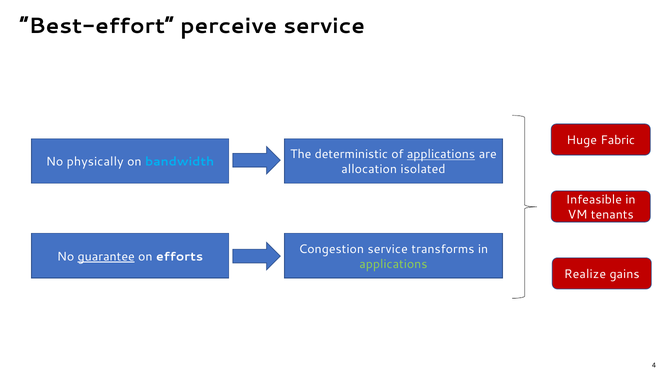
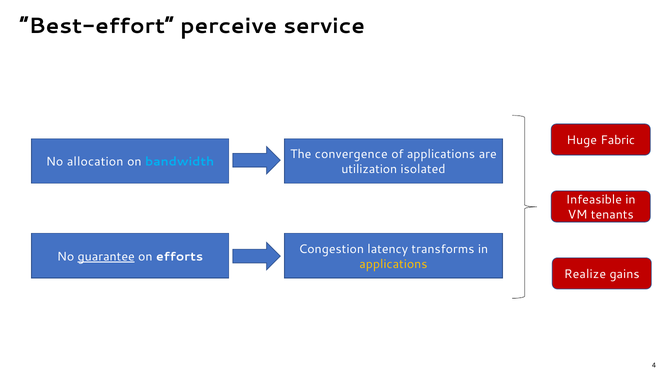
deterministic: deterministic -> convergence
applications at (441, 154) underline: present -> none
physically: physically -> allocation
allocation: allocation -> utilization
Congestion service: service -> latency
applications at (393, 264) colour: light green -> yellow
